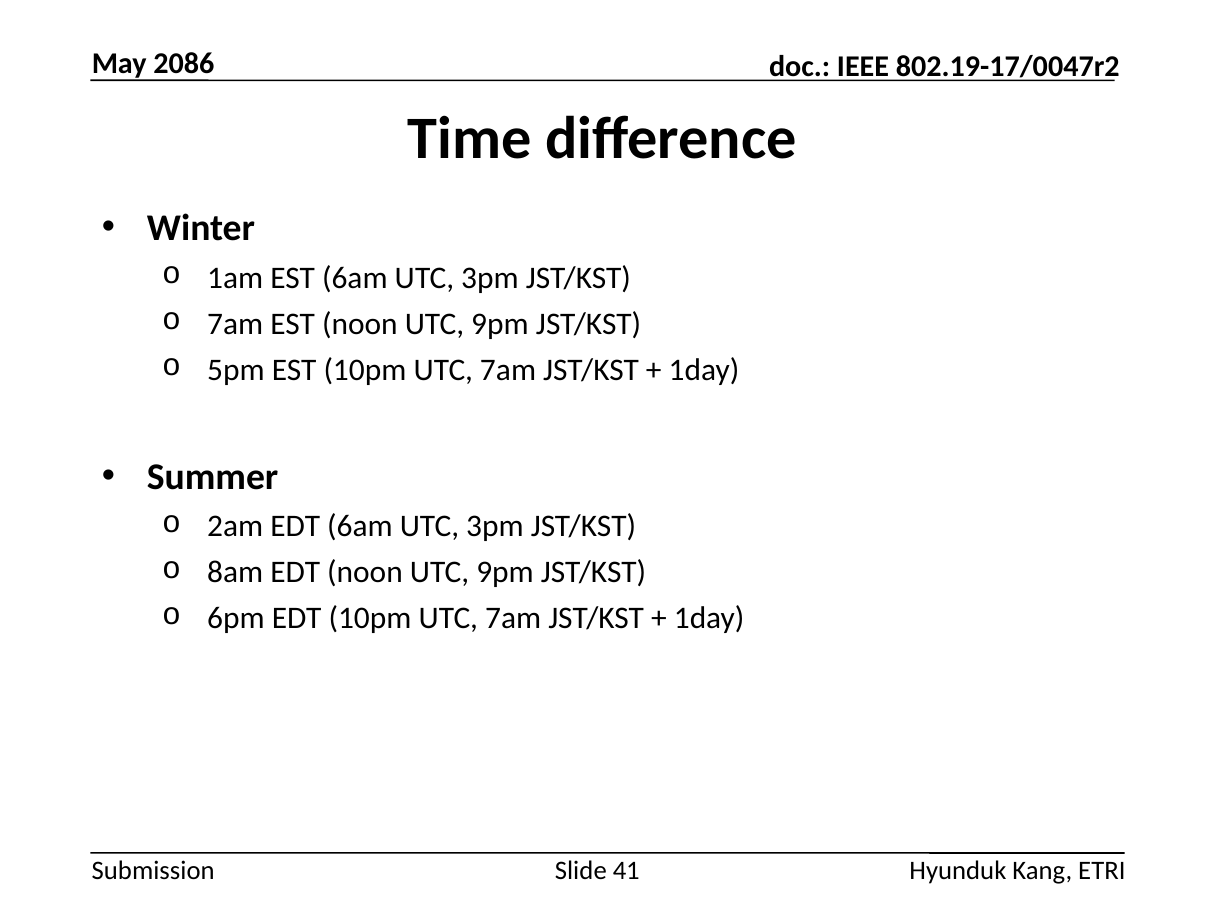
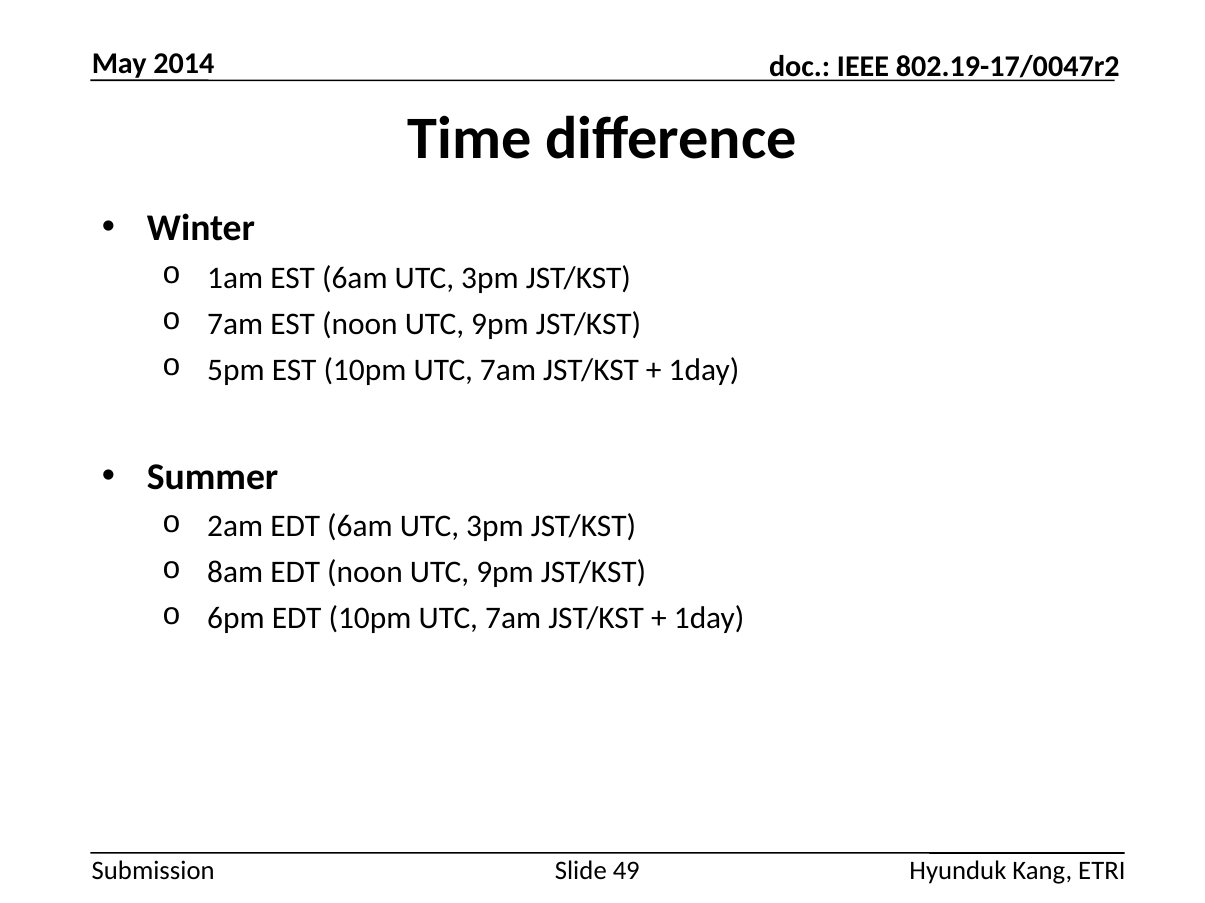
2086: 2086 -> 2014
41: 41 -> 49
